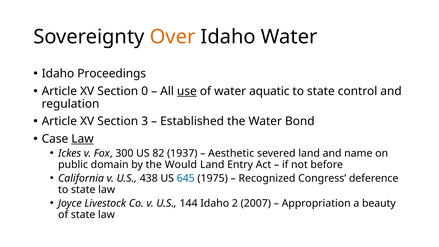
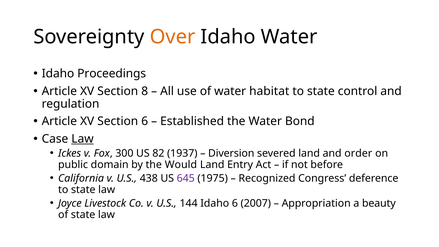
0: 0 -> 8
use underline: present -> none
aquatic: aquatic -> habitat
Section 3: 3 -> 6
Aesthetic: Aesthetic -> Diversion
name: name -> order
645 colour: blue -> purple
Idaho 2: 2 -> 6
